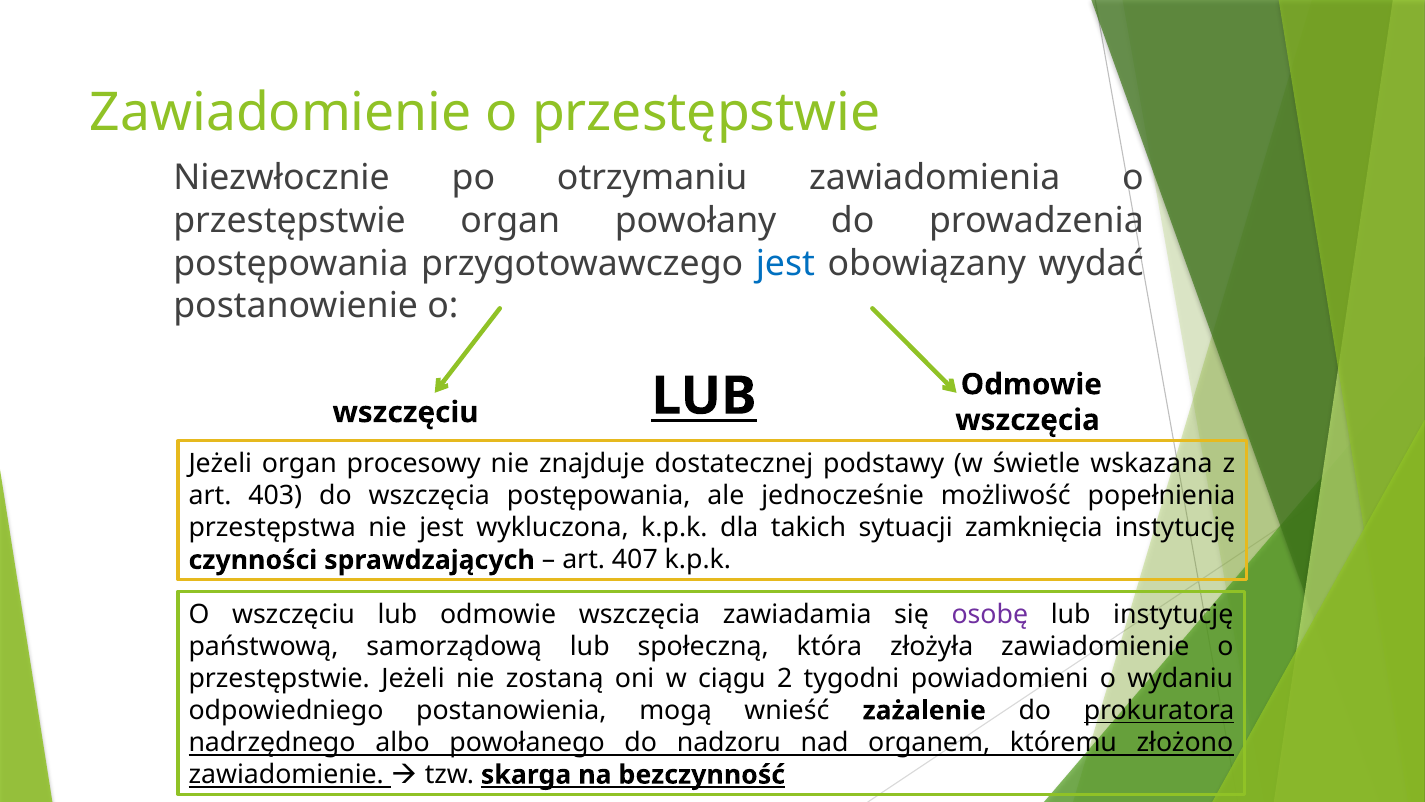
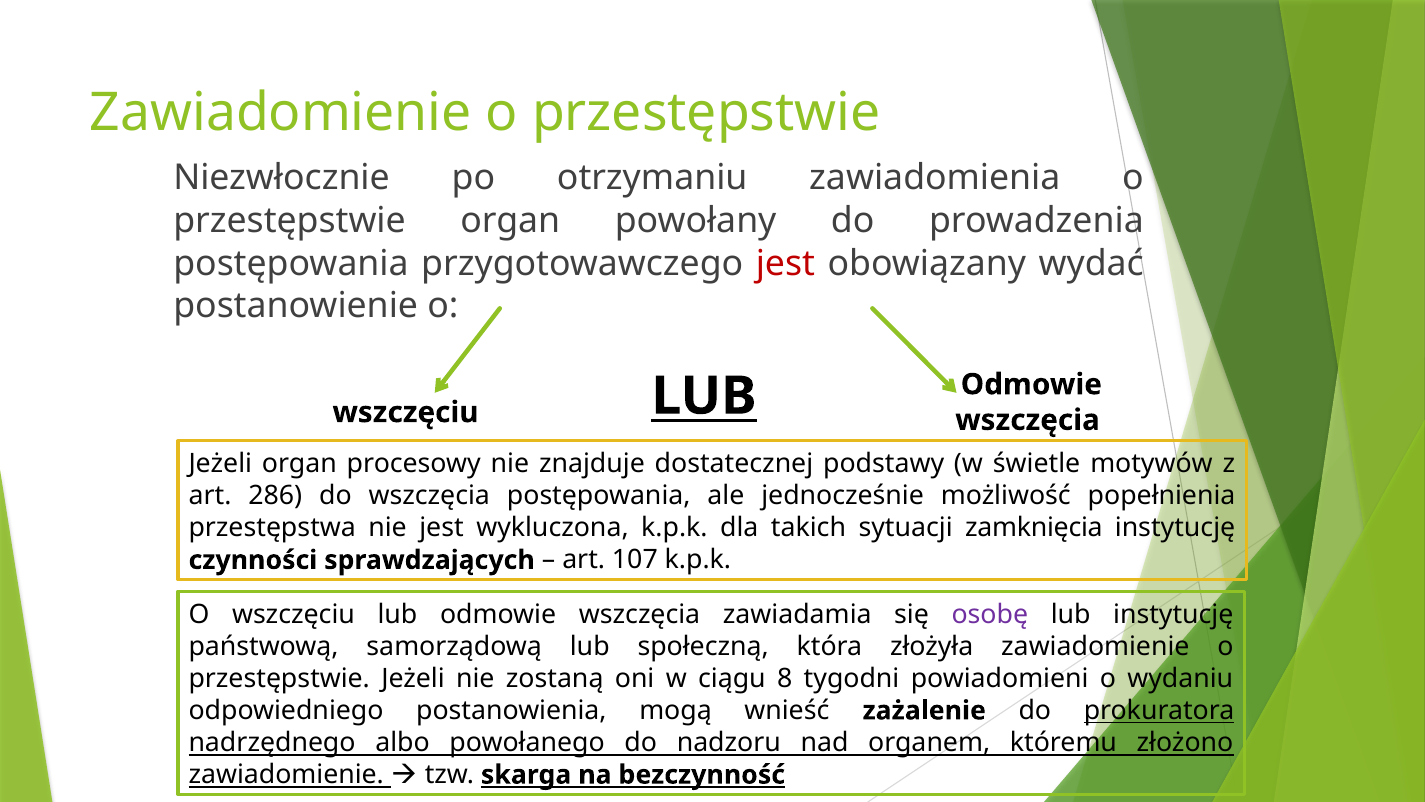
jest at (785, 263) colour: blue -> red
wskazana: wskazana -> motywów
403: 403 -> 286
407: 407 -> 107
2: 2 -> 8
